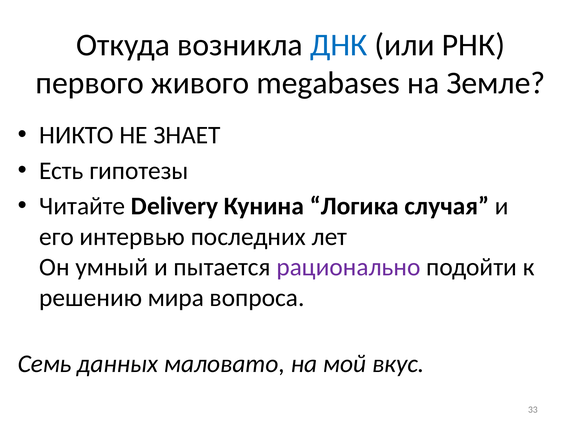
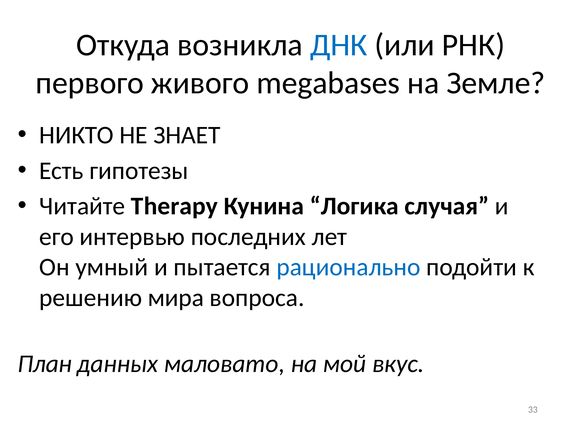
Delivery: Delivery -> Therapy
рационально colour: purple -> blue
Семь: Семь -> План
